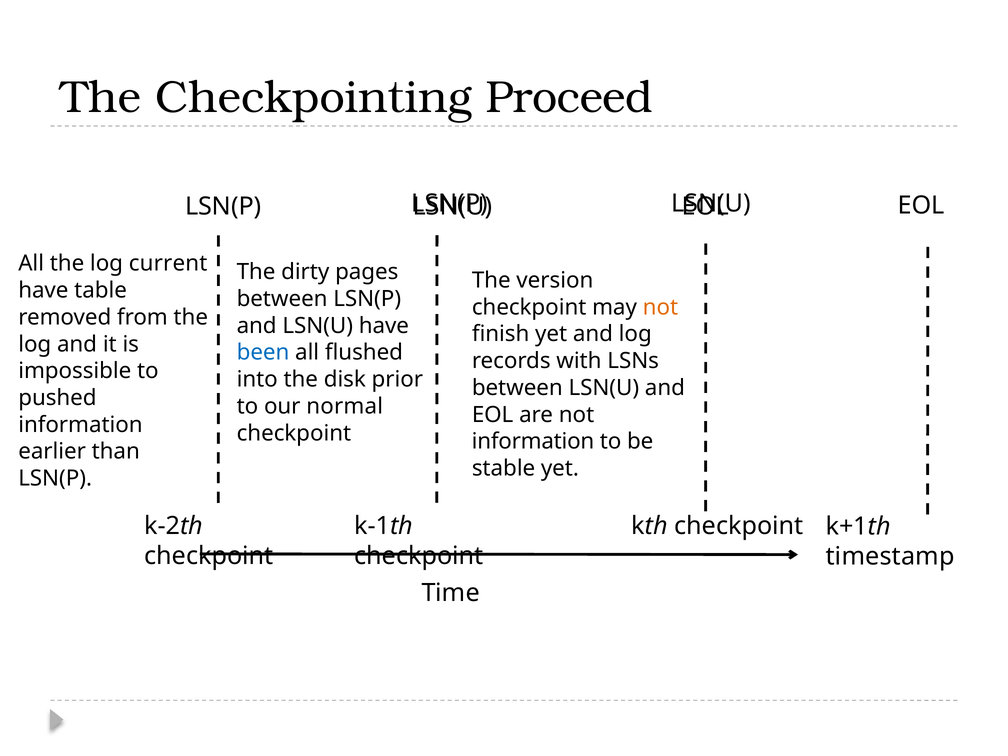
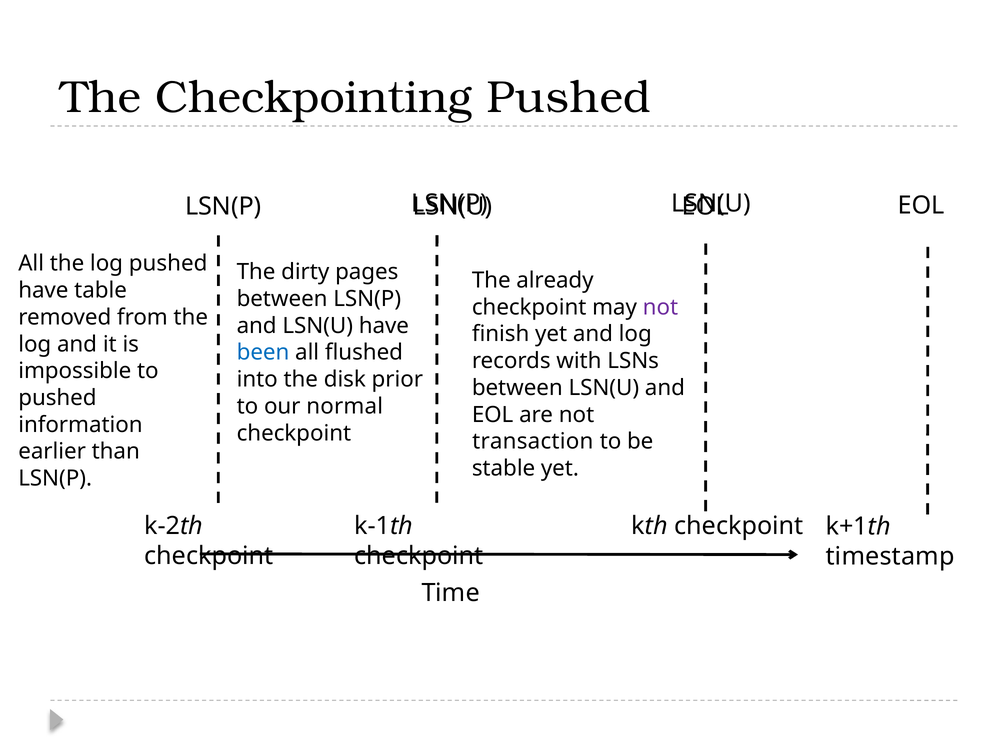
Checkpointing Proceed: Proceed -> Pushed
log current: current -> pushed
version: version -> already
not at (660, 307) colour: orange -> purple
information at (533, 442): information -> transaction
